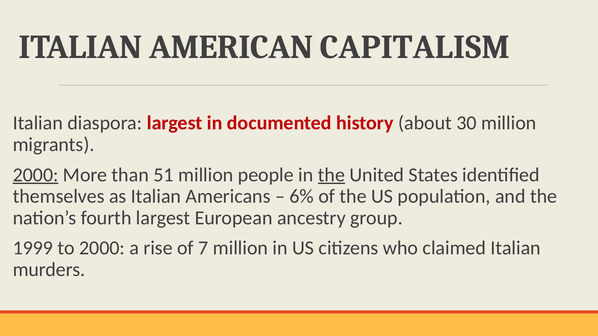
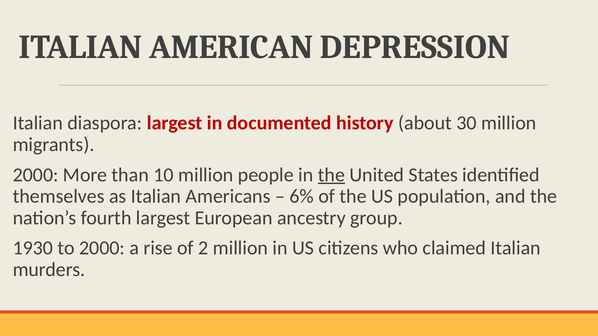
CAPITALISM: CAPITALISM -> DEPRESSION
2000 at (36, 175) underline: present -> none
51: 51 -> 10
1999: 1999 -> 1930
7: 7 -> 2
